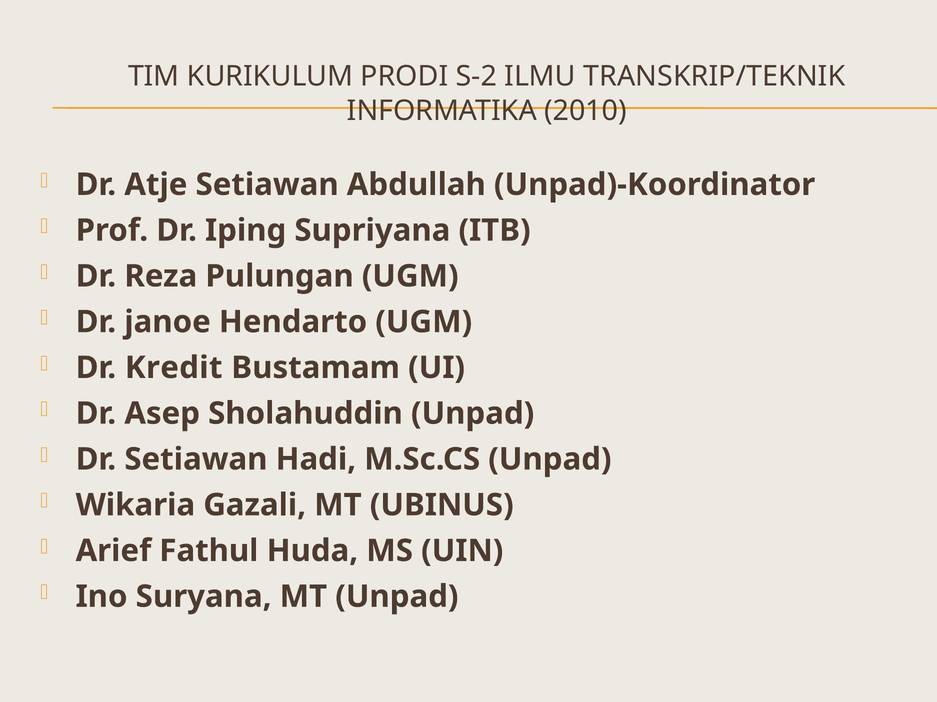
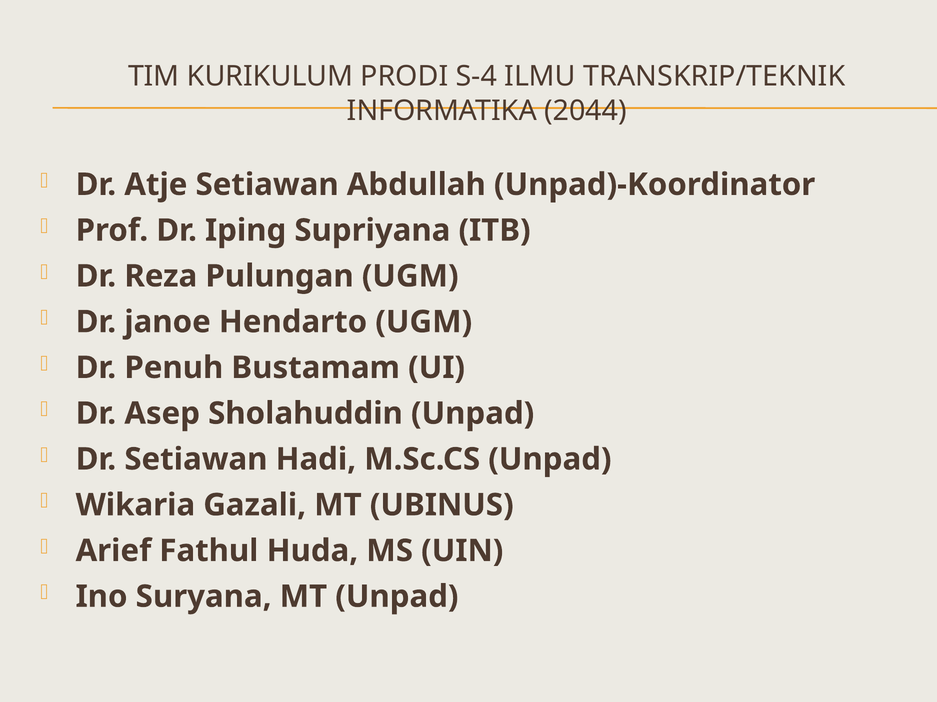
S-2: S-2 -> S-4
2010: 2010 -> 2044
Kredit: Kredit -> Penuh
